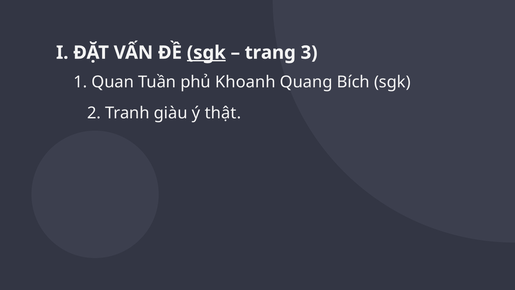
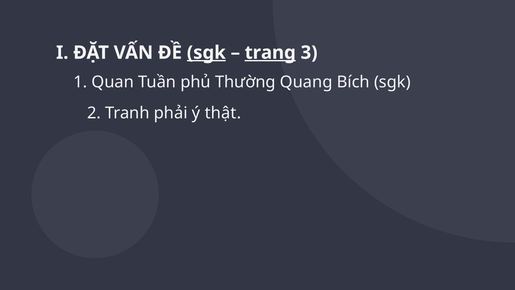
trang underline: none -> present
Khoanh: Khoanh -> Thường
giàu: giàu -> phải
